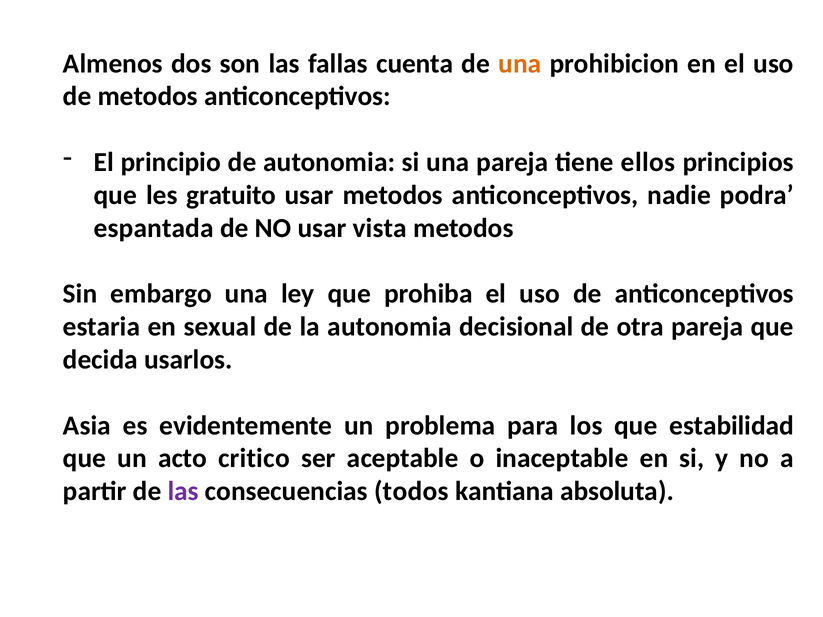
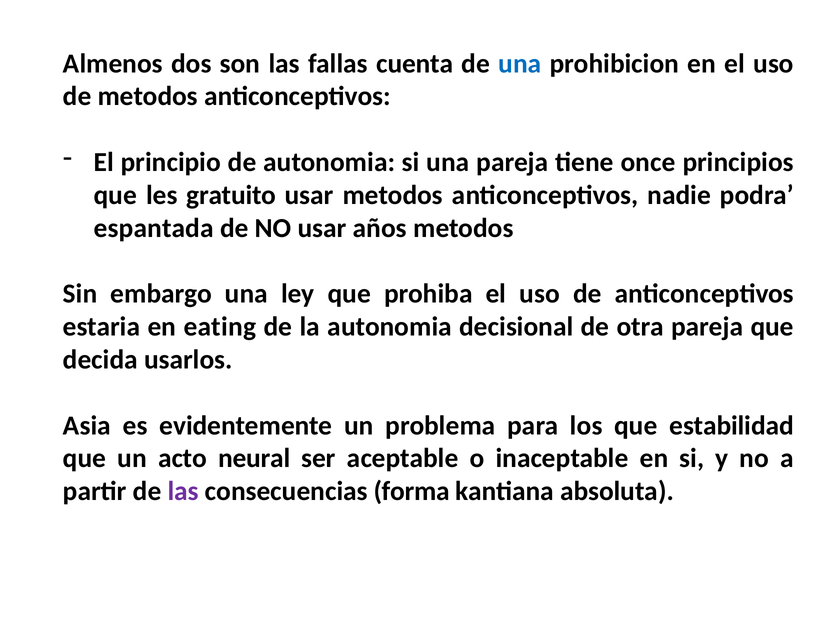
una at (520, 64) colour: orange -> blue
ellos: ellos -> once
vista: vista -> años
sexual: sexual -> eating
critico: critico -> neural
todos: todos -> forma
